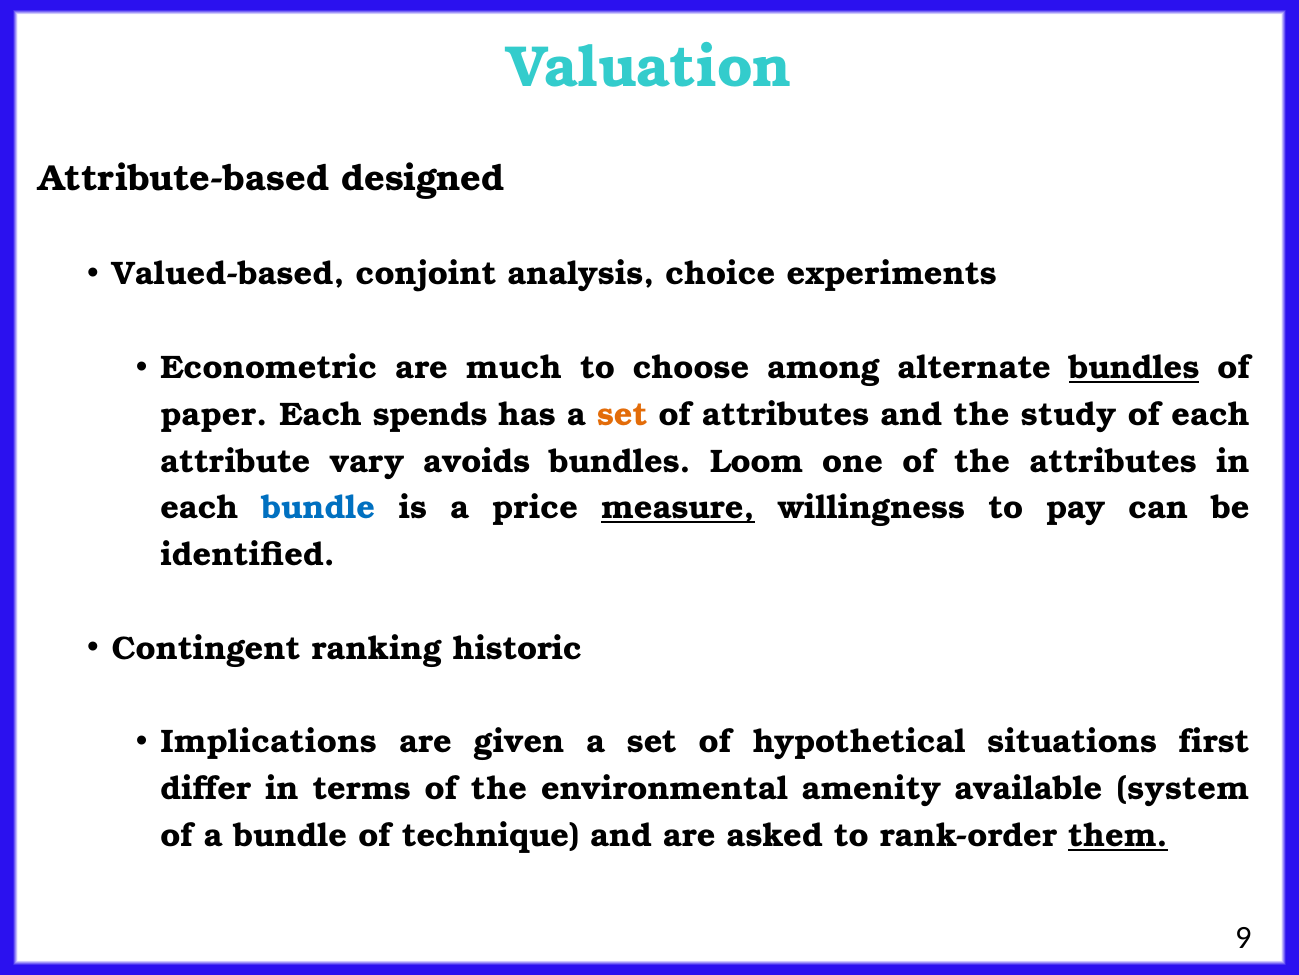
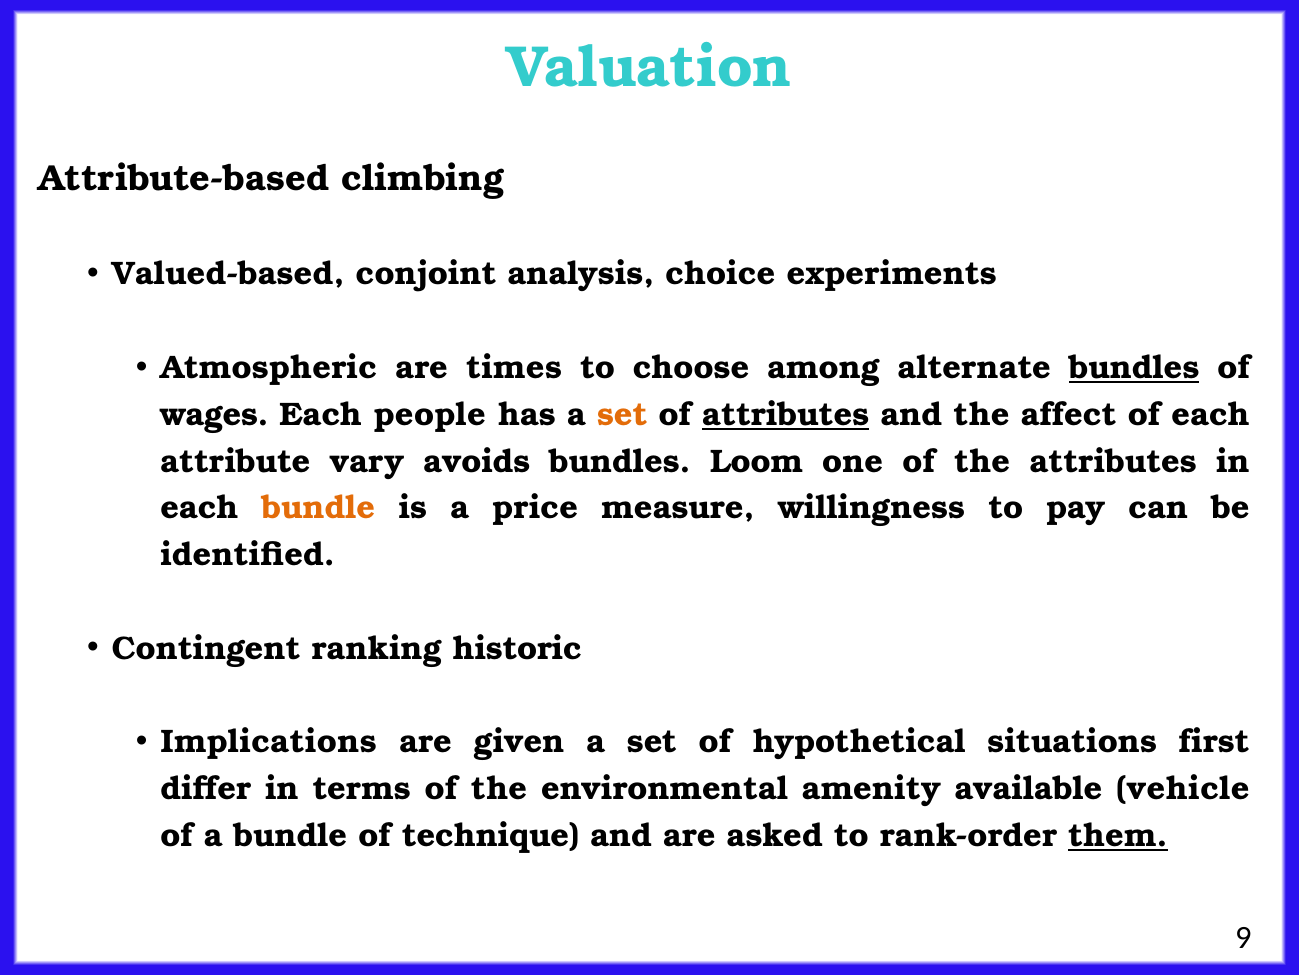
designed: designed -> climbing
Econometric: Econometric -> Atmospheric
much: much -> times
paper: paper -> wages
spends: spends -> people
attributes at (786, 414) underline: none -> present
study: study -> affect
bundle at (318, 508) colour: blue -> orange
measure underline: present -> none
system: system -> vehicle
